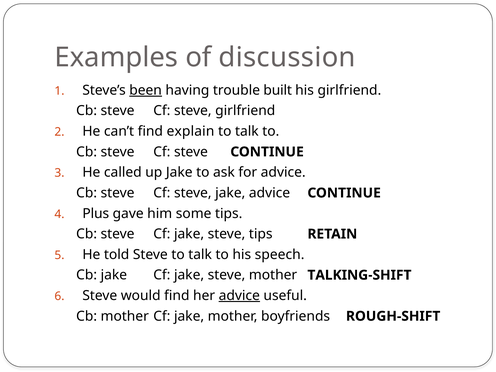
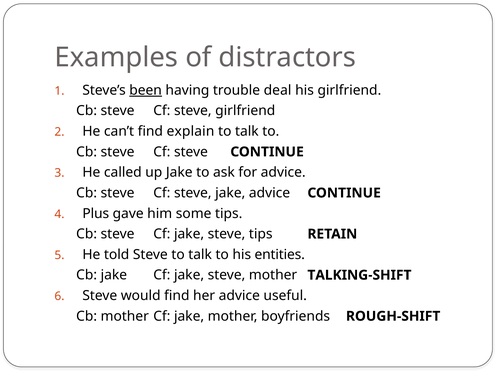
discussion: discussion -> distractors
built: built -> deal
speech: speech -> entities
advice at (239, 296) underline: present -> none
